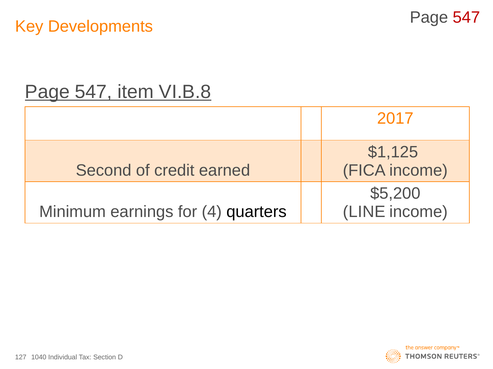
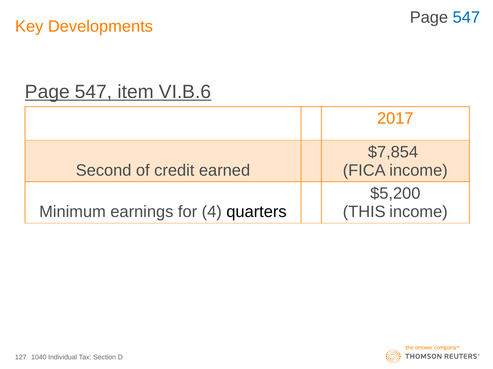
547 at (466, 17) colour: red -> blue
VI.B.8: VI.B.8 -> VI.B.6
$1,125: $1,125 -> $7,854
LINE: LINE -> THIS
